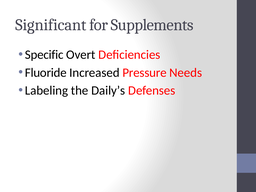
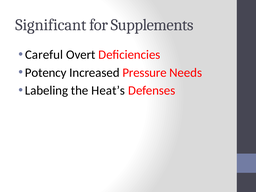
Specific: Specific -> Careful
Fluoride: Fluoride -> Potency
Daily’s: Daily’s -> Heat’s
